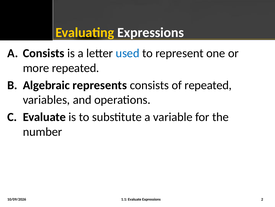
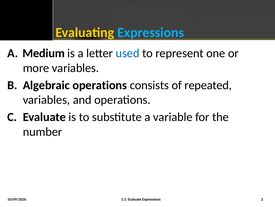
Expressions at (151, 32) colour: white -> light blue
A Consists: Consists -> Medium
more repeated: repeated -> variables
Algebraic represents: represents -> operations
